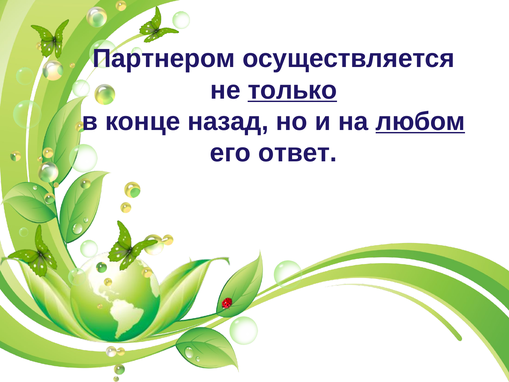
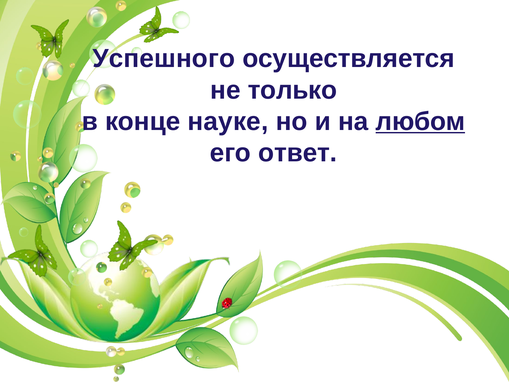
Партнером: Партнером -> Успешного
только underline: present -> none
назад: назад -> науке
